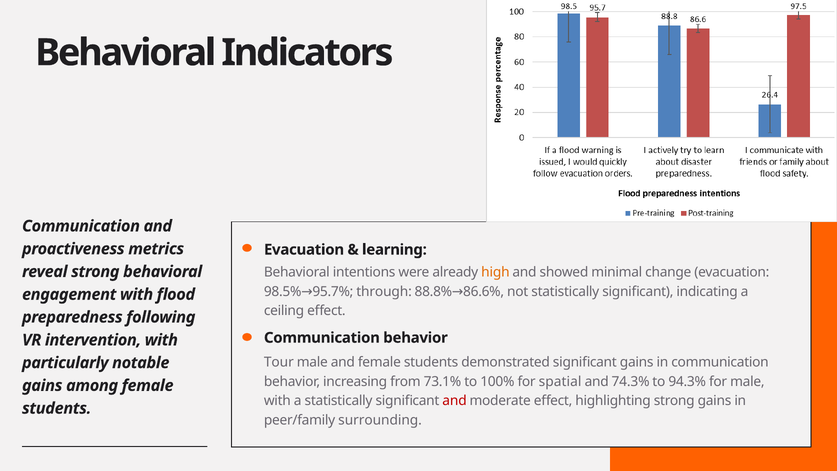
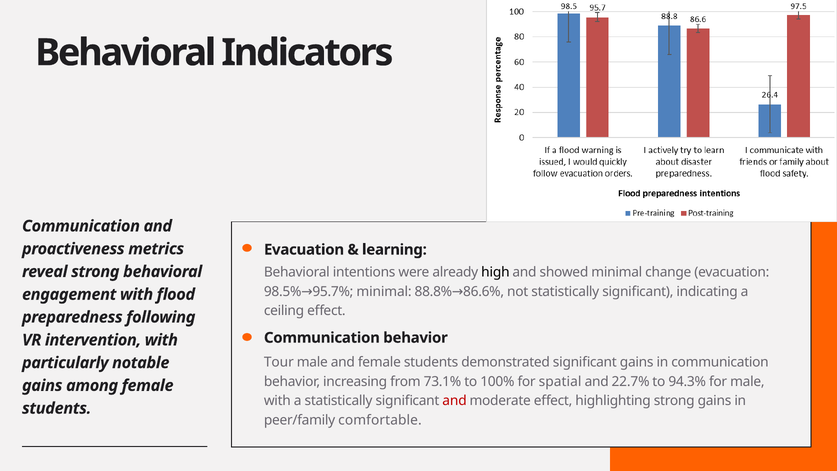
high colour: orange -> black
through at (384, 291): through -> minimal
74.3%: 74.3% -> 22.7%
surrounding: surrounding -> comfortable
